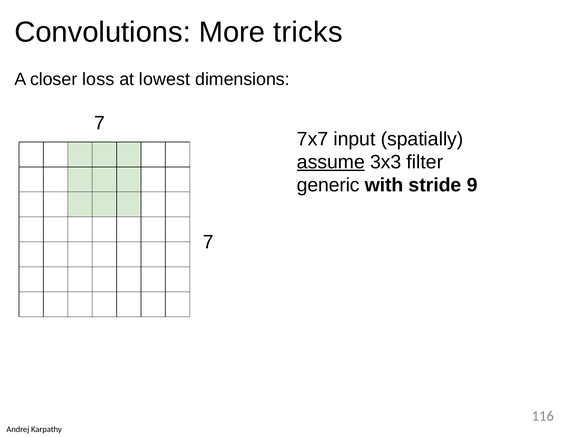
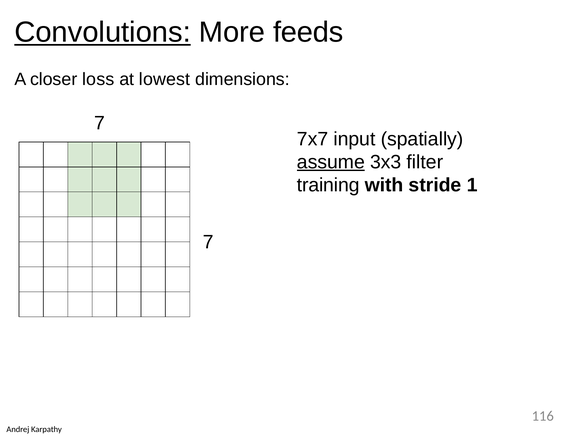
Convolutions underline: none -> present
tricks: tricks -> feeds
generic: generic -> training
9: 9 -> 1
